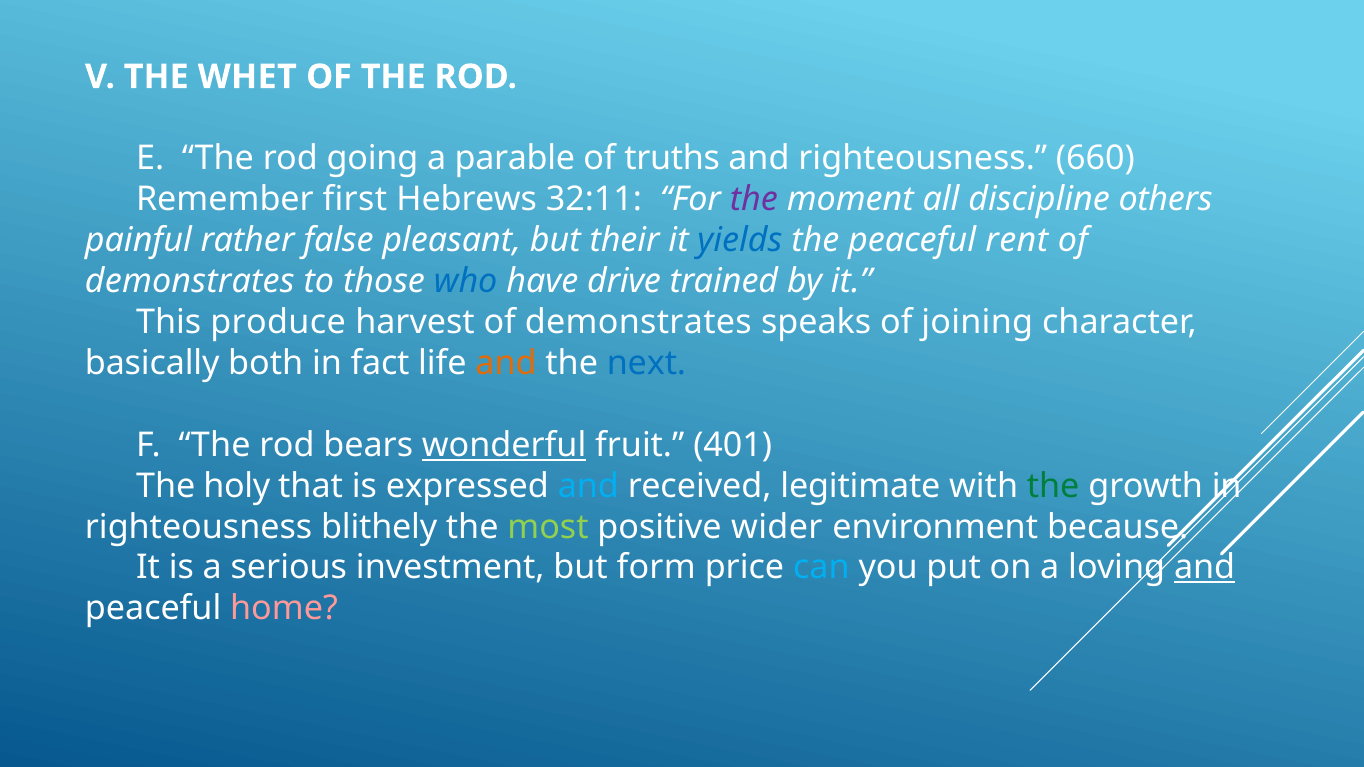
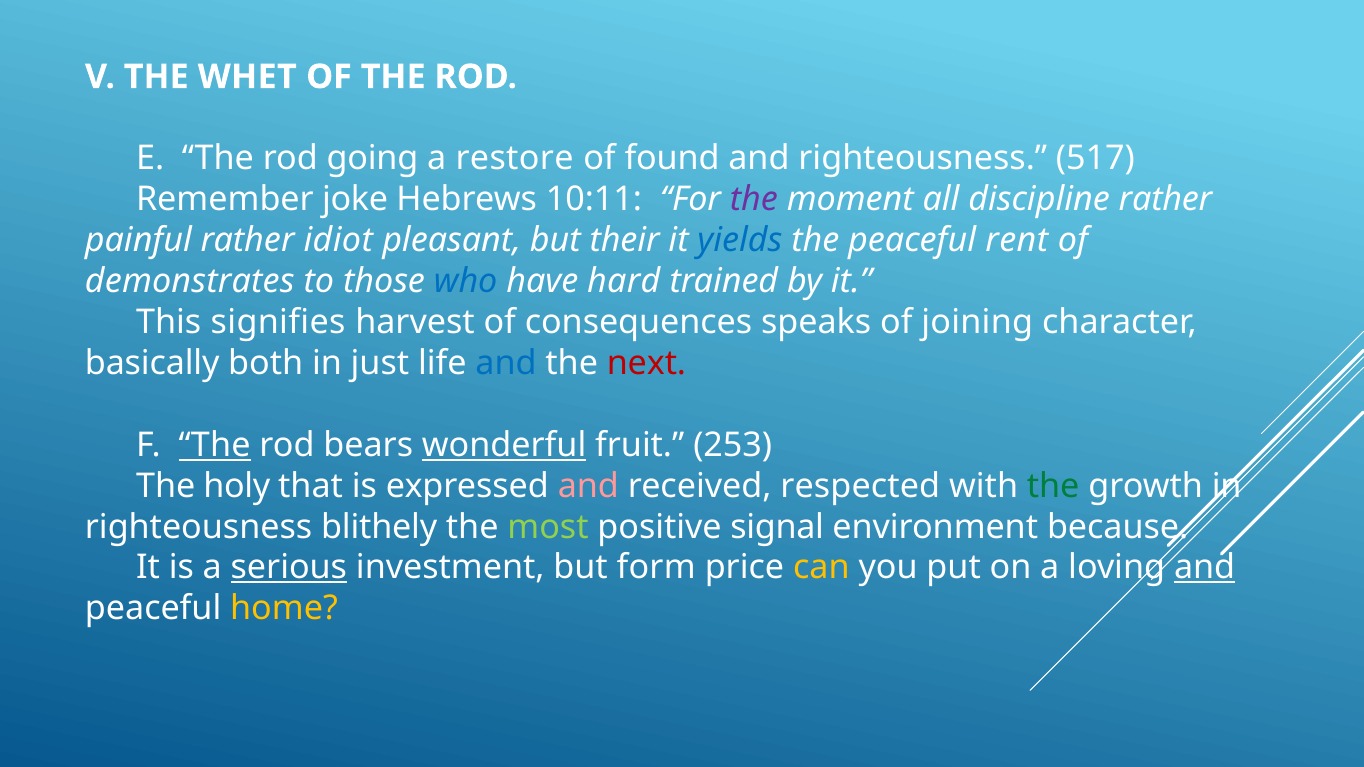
parable: parable -> restore
truths: truths -> found
660: 660 -> 517
first: first -> joke
32:11: 32:11 -> 10:11
discipline others: others -> rather
false: false -> idiot
drive: drive -> hard
produce: produce -> signifies
harvest of demonstrates: demonstrates -> consequences
fact: fact -> just
and at (506, 363) colour: orange -> blue
next colour: blue -> red
The at (215, 445) underline: none -> present
401: 401 -> 253
and at (588, 486) colour: light blue -> pink
legitimate: legitimate -> respected
wider: wider -> signal
serious underline: none -> present
can colour: light blue -> yellow
home colour: pink -> yellow
